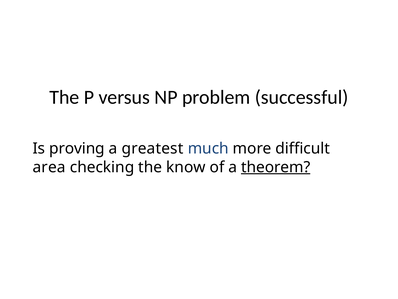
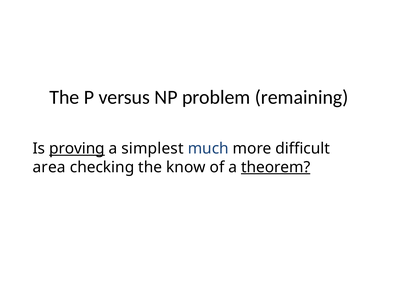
successful: successful -> remaining
proving underline: none -> present
greatest: greatest -> simplest
